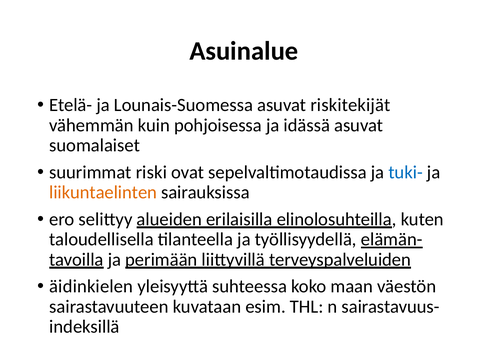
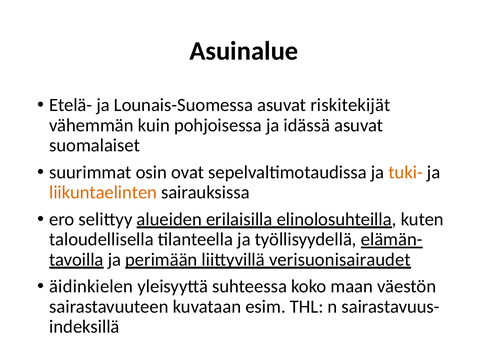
riski: riski -> osin
tuki- colour: blue -> orange
terveyspalveluiden: terveyspalveluiden -> verisuonisairaudet
